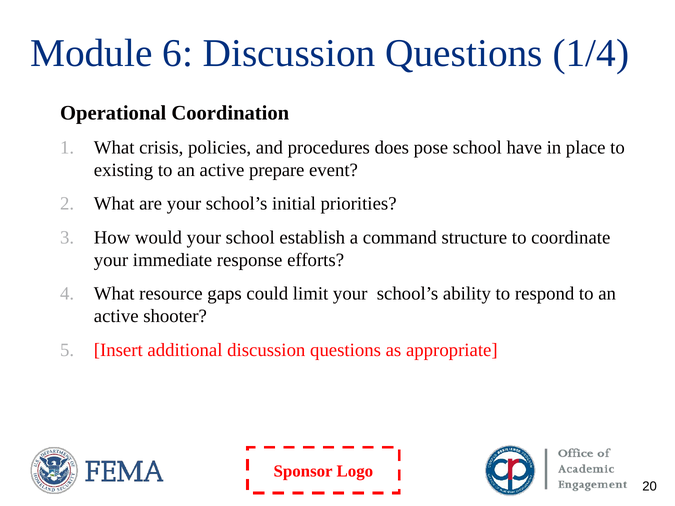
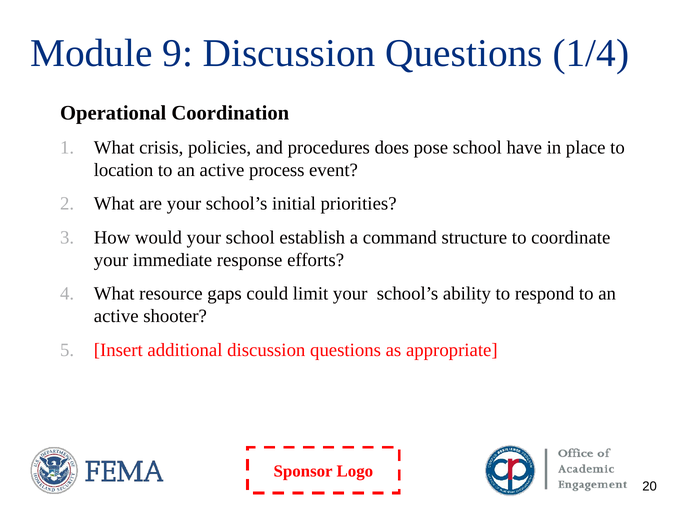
6: 6 -> 9
existing: existing -> location
prepare: prepare -> process
